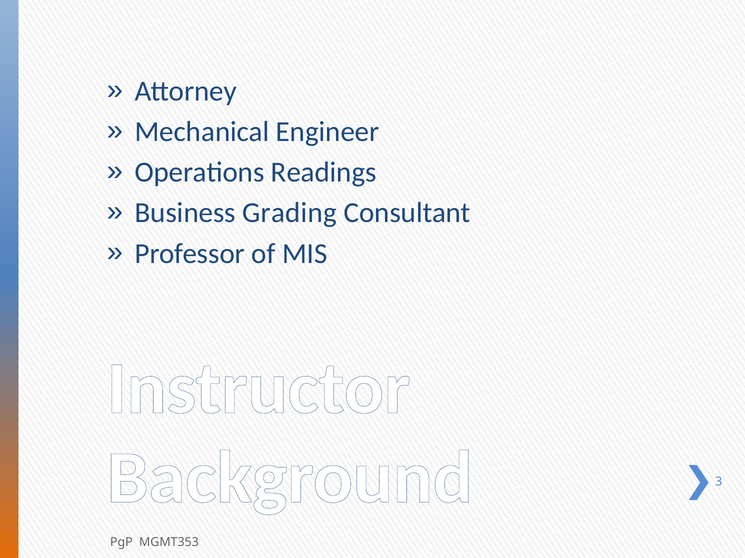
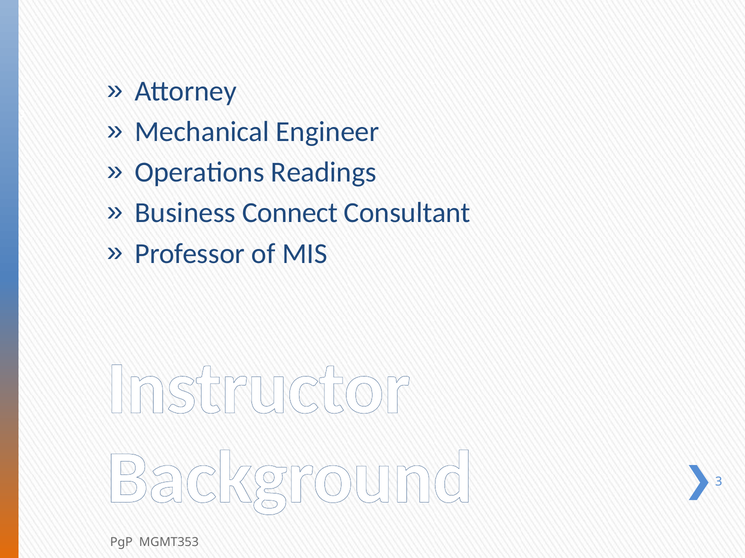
Grading: Grading -> Connect
